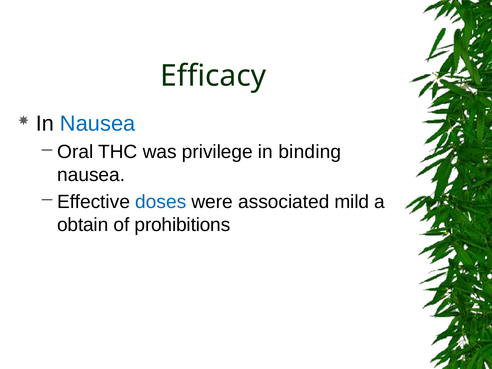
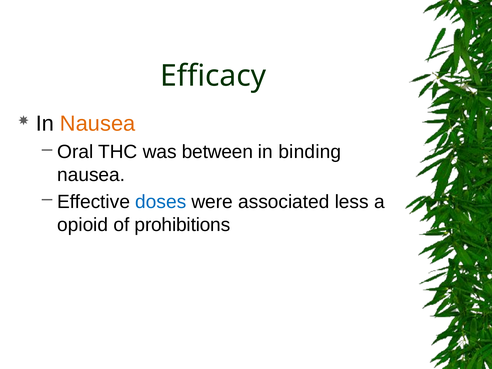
Nausea at (98, 124) colour: blue -> orange
privilege: privilege -> between
mild: mild -> less
obtain: obtain -> opioid
